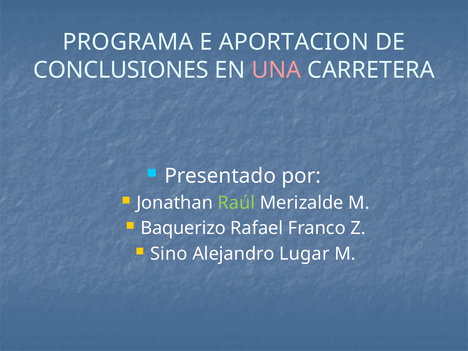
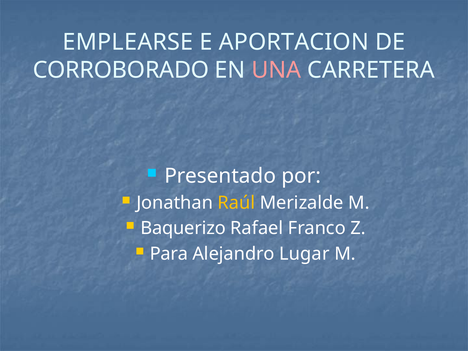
PROGRAMA: PROGRAMA -> EMPLEARSE
CONCLUSIONES: CONCLUSIONES -> CORROBORADO
Raúl colour: light green -> yellow
Sino: Sino -> Para
